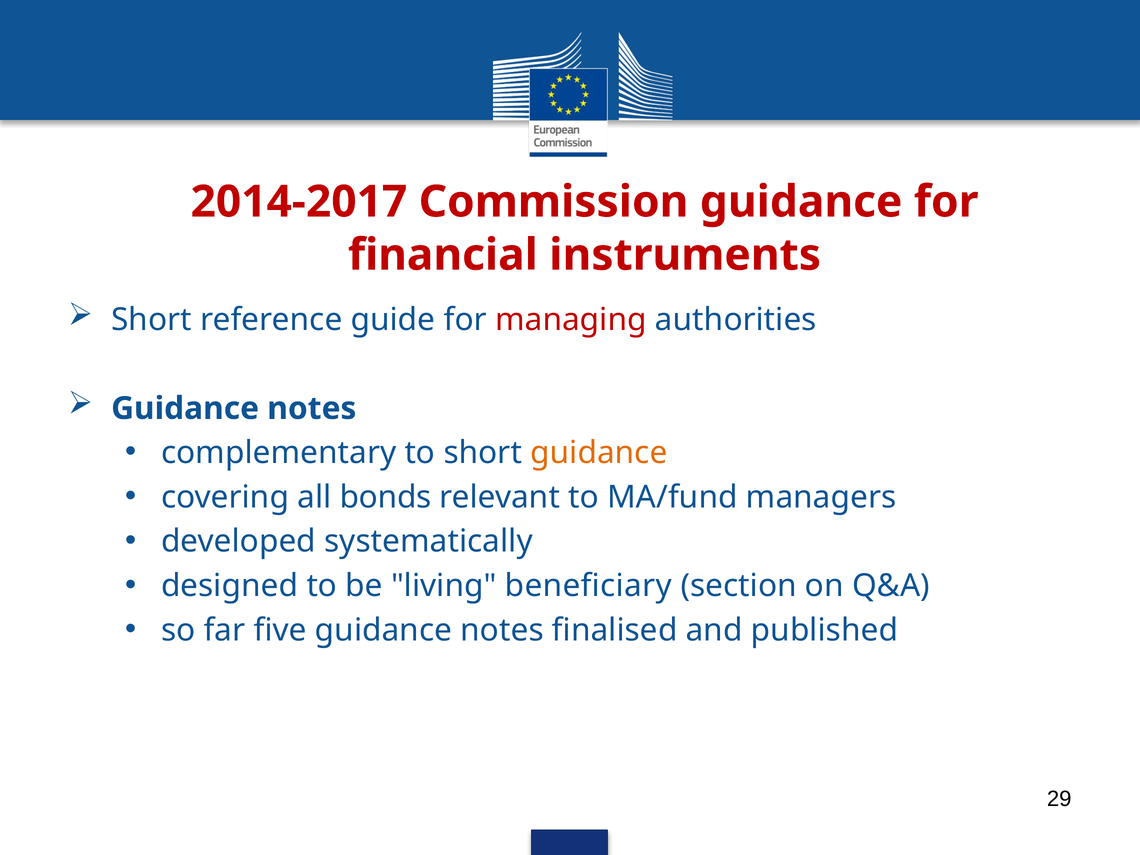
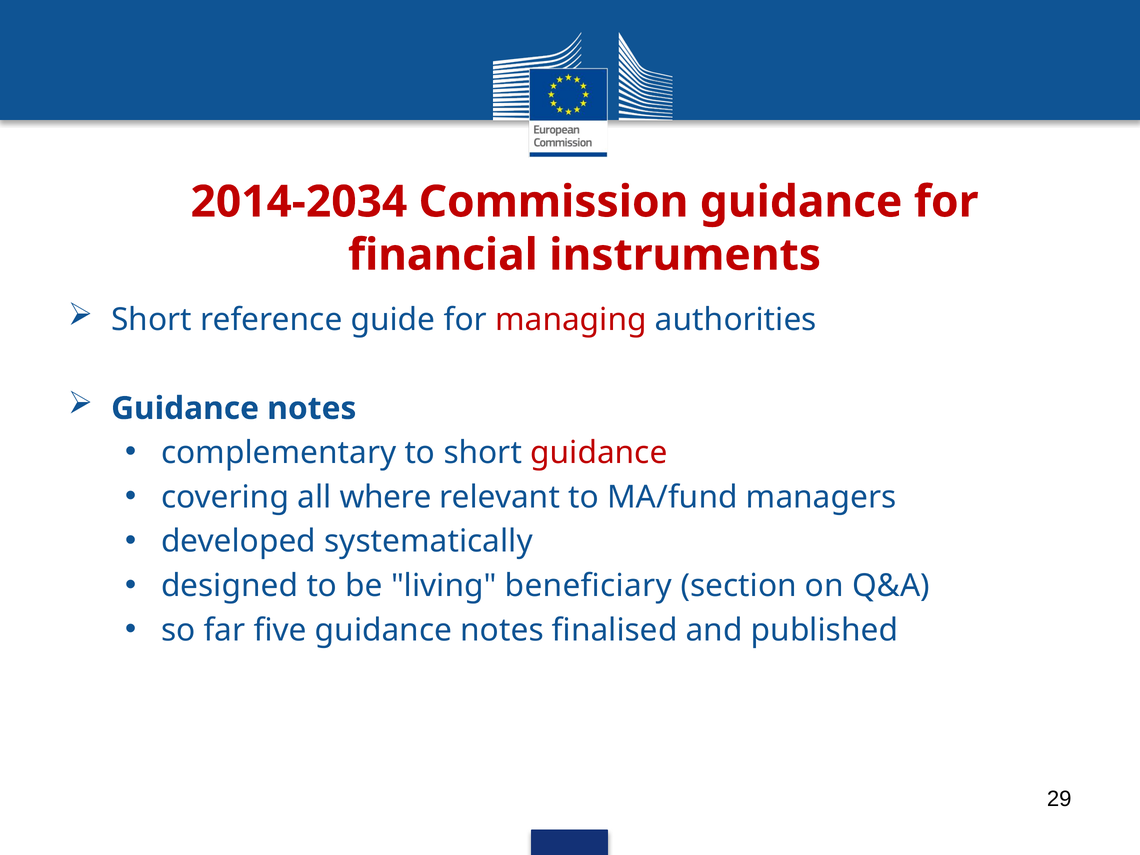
2014-2017: 2014-2017 -> 2014-2034
guidance at (599, 453) colour: orange -> red
bonds: bonds -> where
